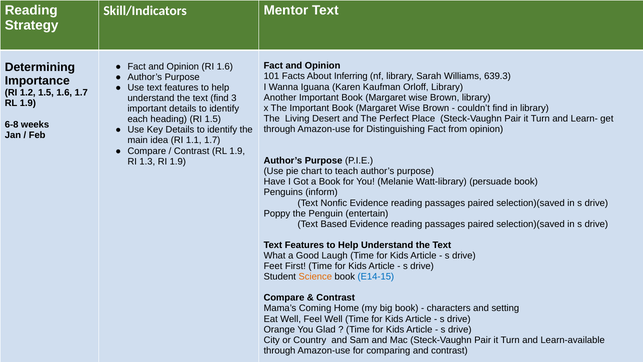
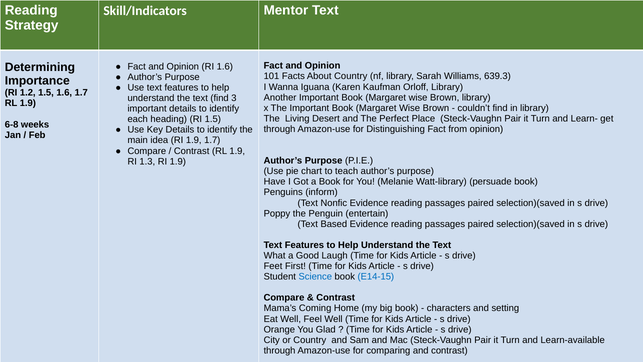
About Inferring: Inferring -> Country
idea RI 1.1: 1.1 -> 1.9
Science colour: orange -> blue
